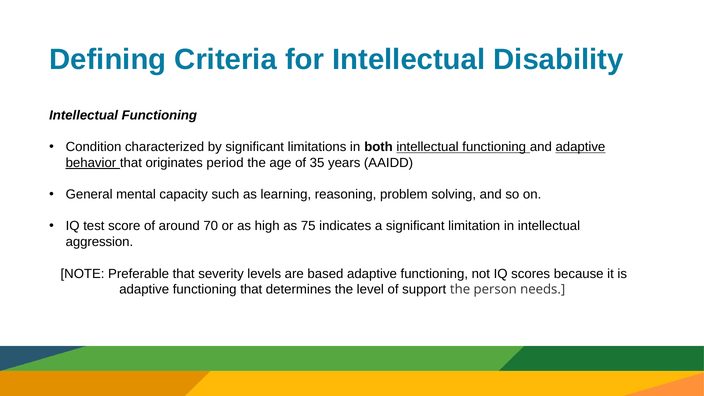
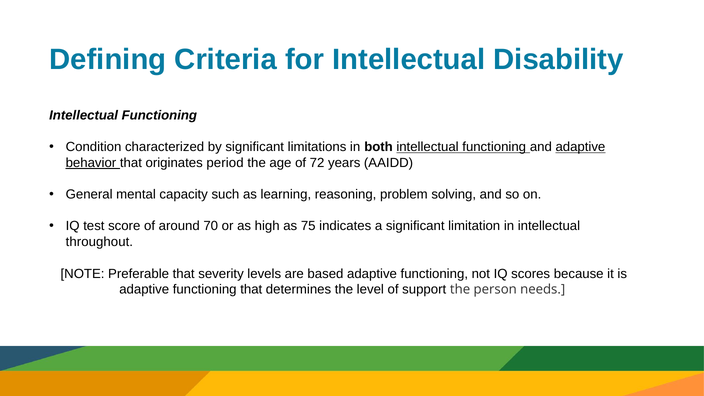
35: 35 -> 72
aggression: aggression -> throughout
